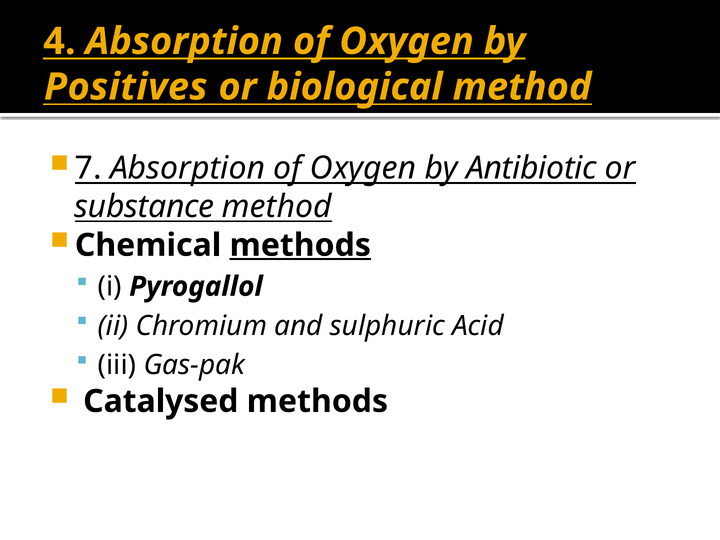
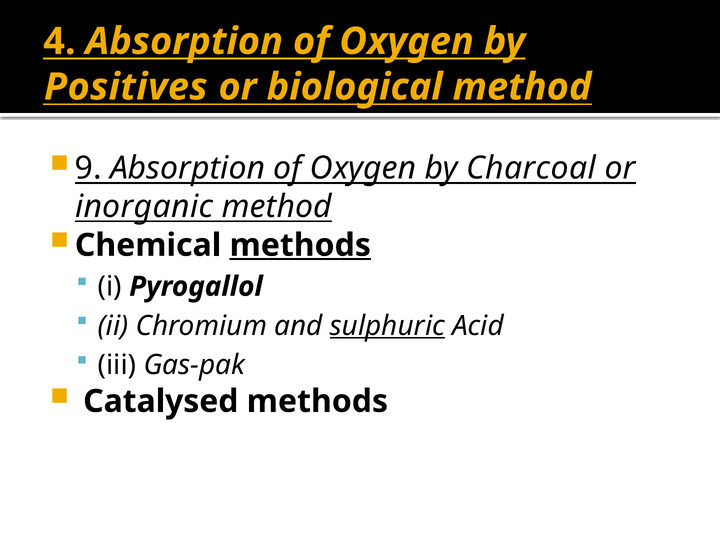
7: 7 -> 9
Antibiotic: Antibiotic -> Charcoal
substance: substance -> inorganic
sulphuric underline: none -> present
